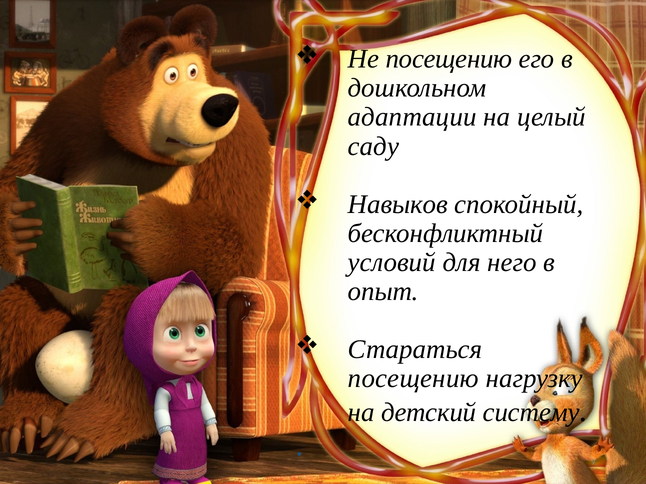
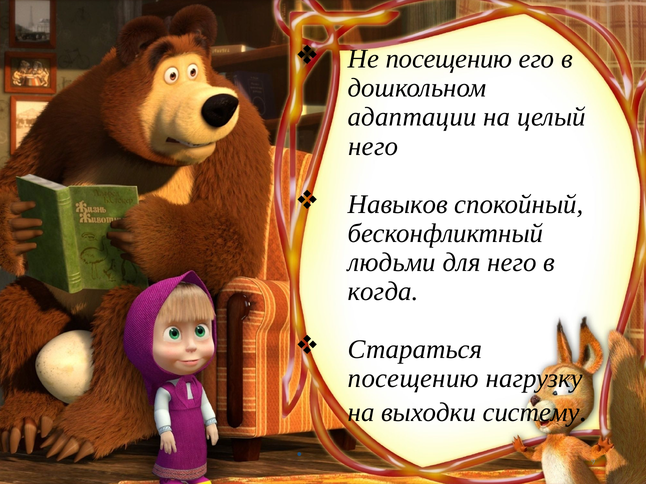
саду at (373, 146): саду -> него
условий: условий -> людьми
опыт: опыт -> когда
детский: детский -> выходки
